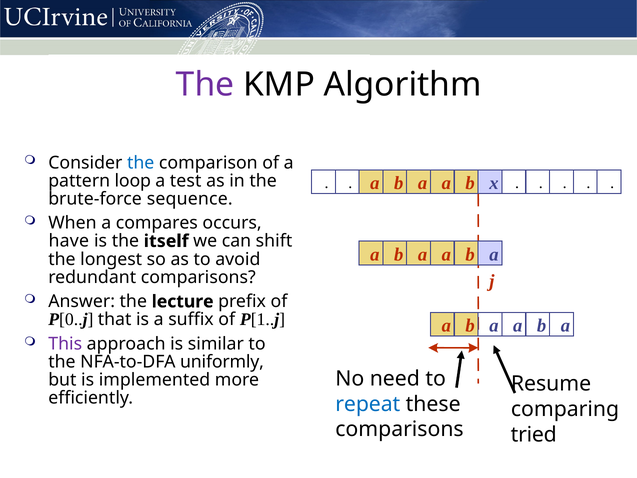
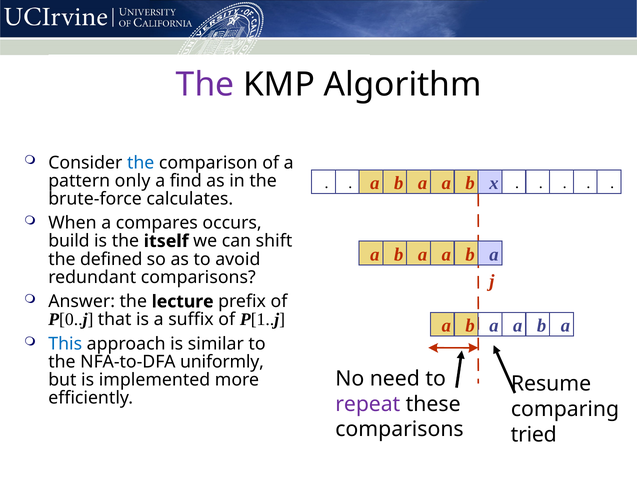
loop: loop -> only
test: test -> find
sequence: sequence -> calculates
have: have -> build
longest: longest -> defined
This colour: purple -> blue
repeat colour: blue -> purple
